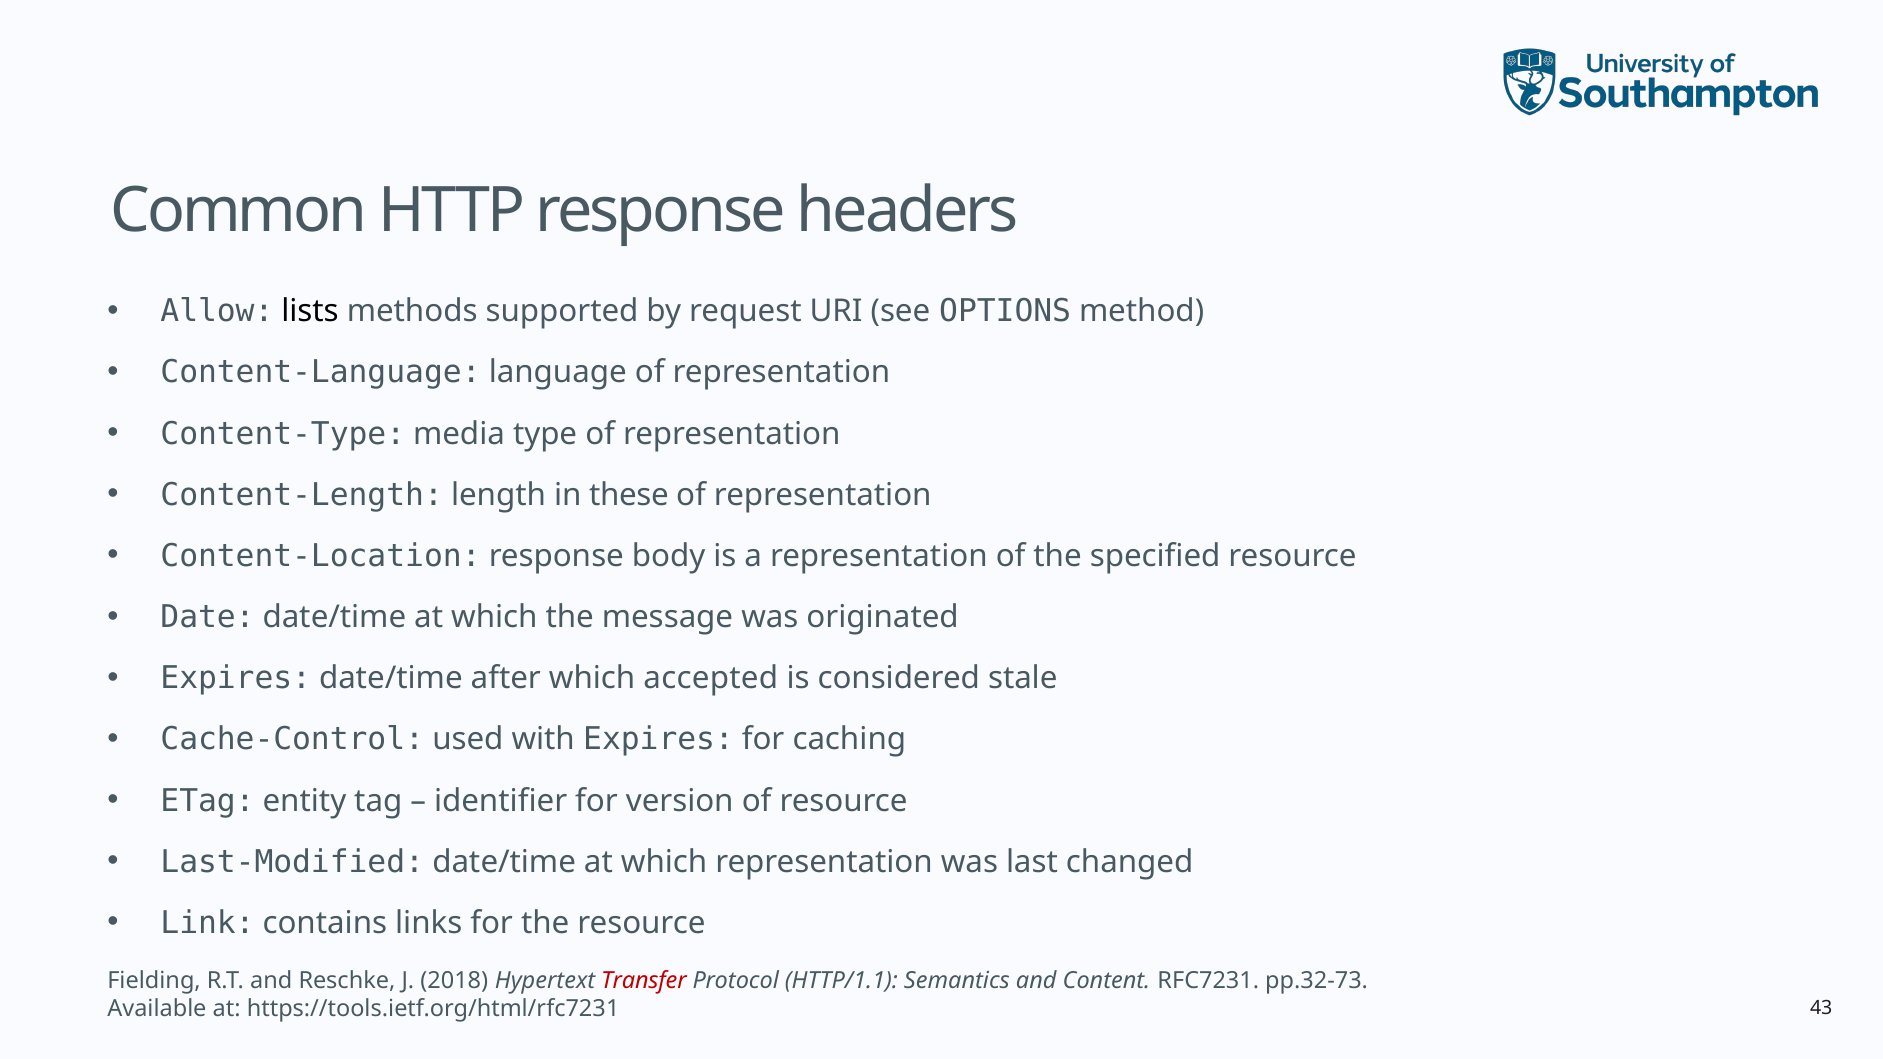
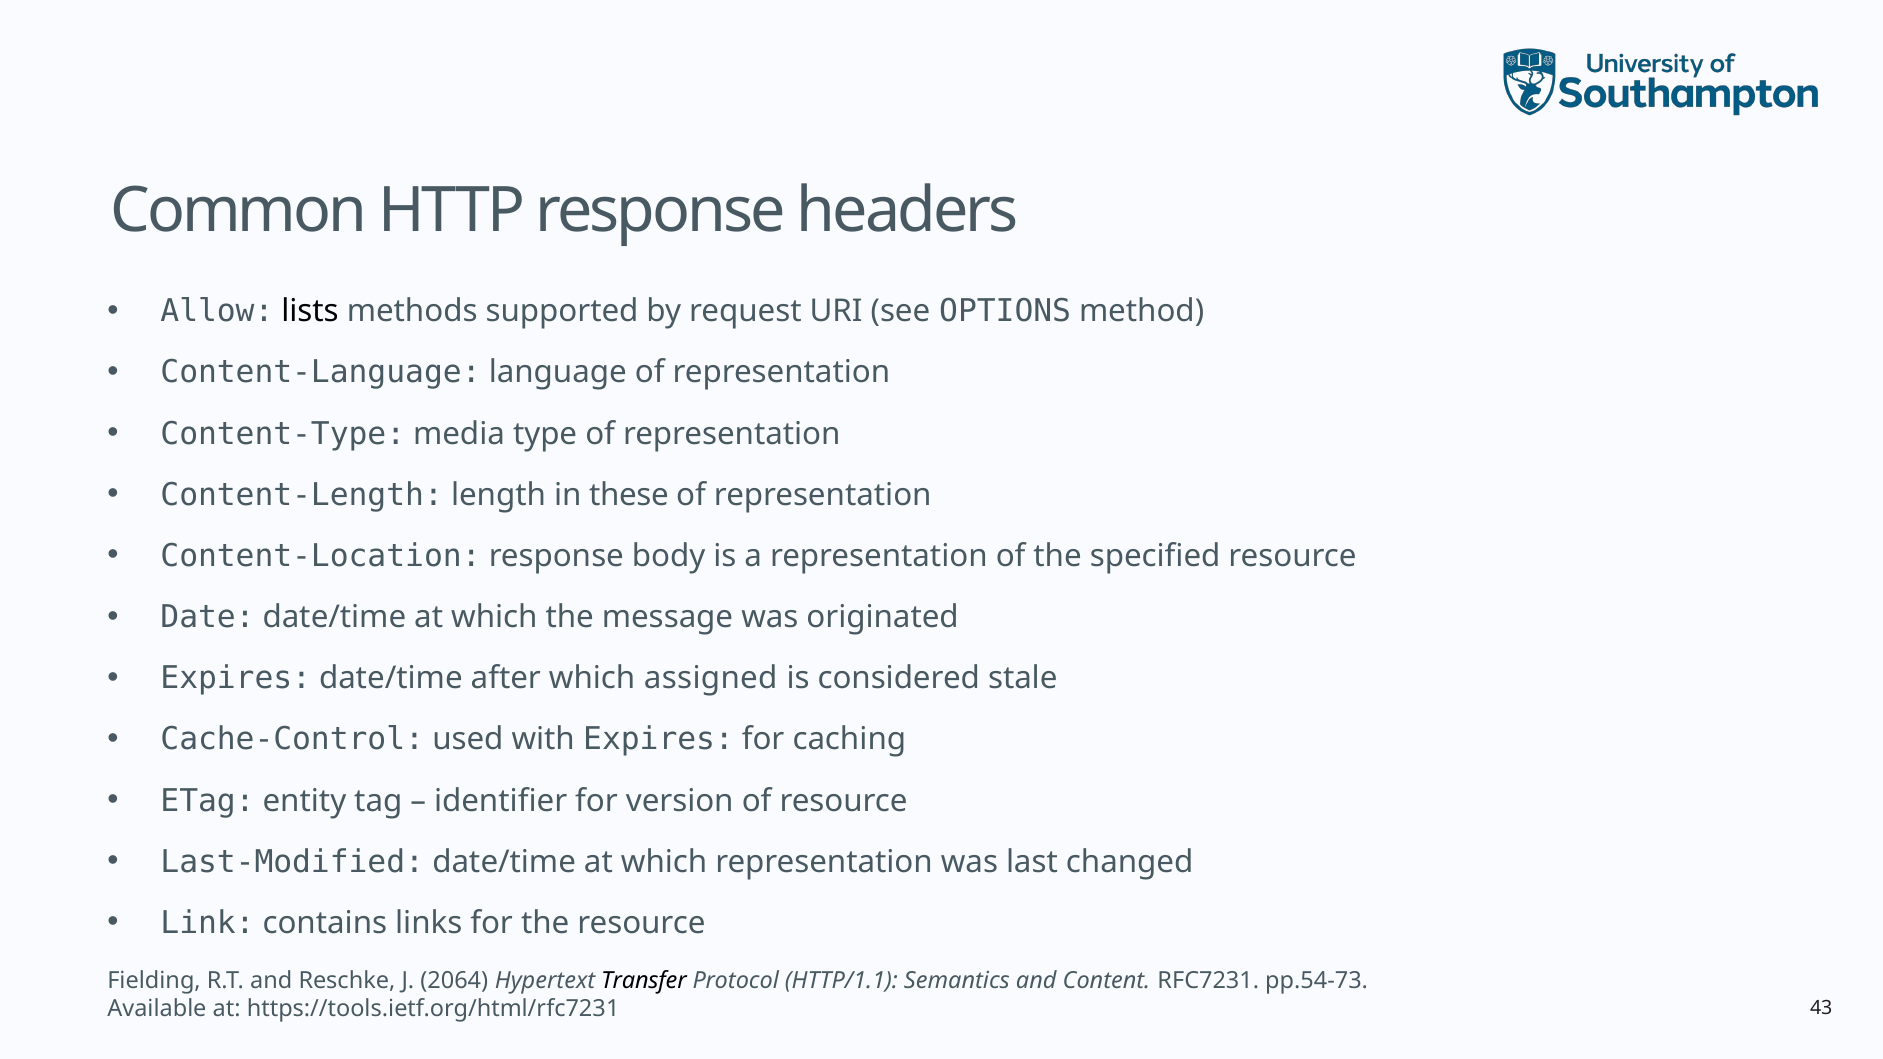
accepted: accepted -> assigned
2018: 2018 -> 2064
Transfer colour: red -> black
pp.32-73: pp.32-73 -> pp.54-73
